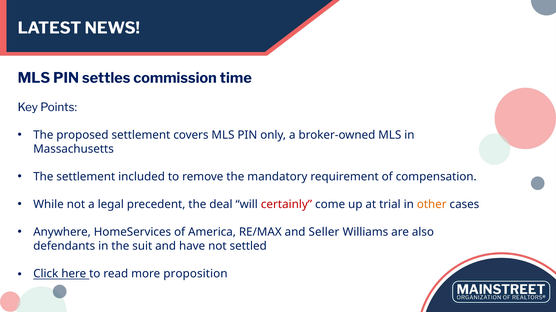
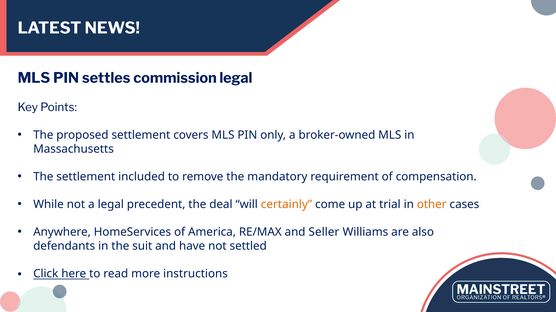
commission time: time -> legal
certainly colour: red -> orange
proposition: proposition -> instructions
